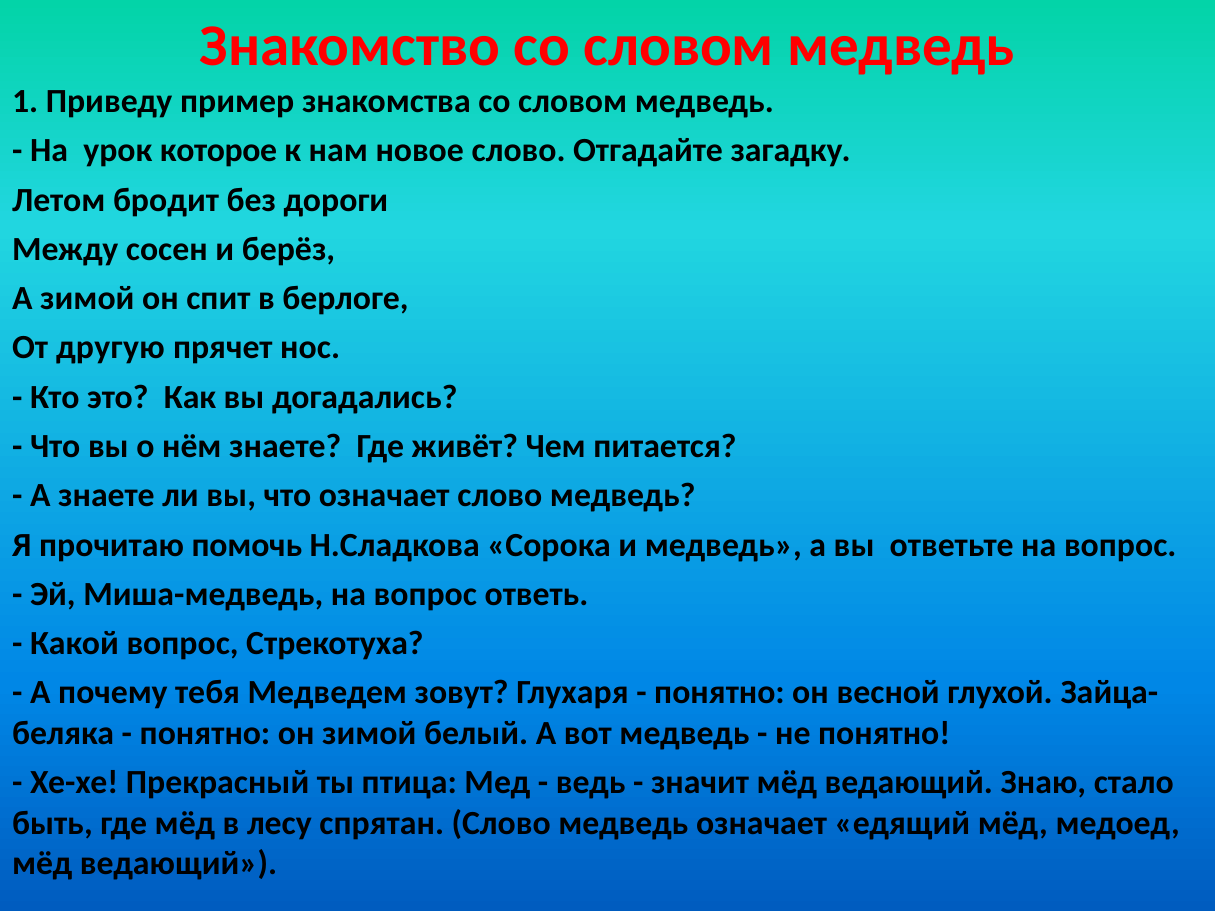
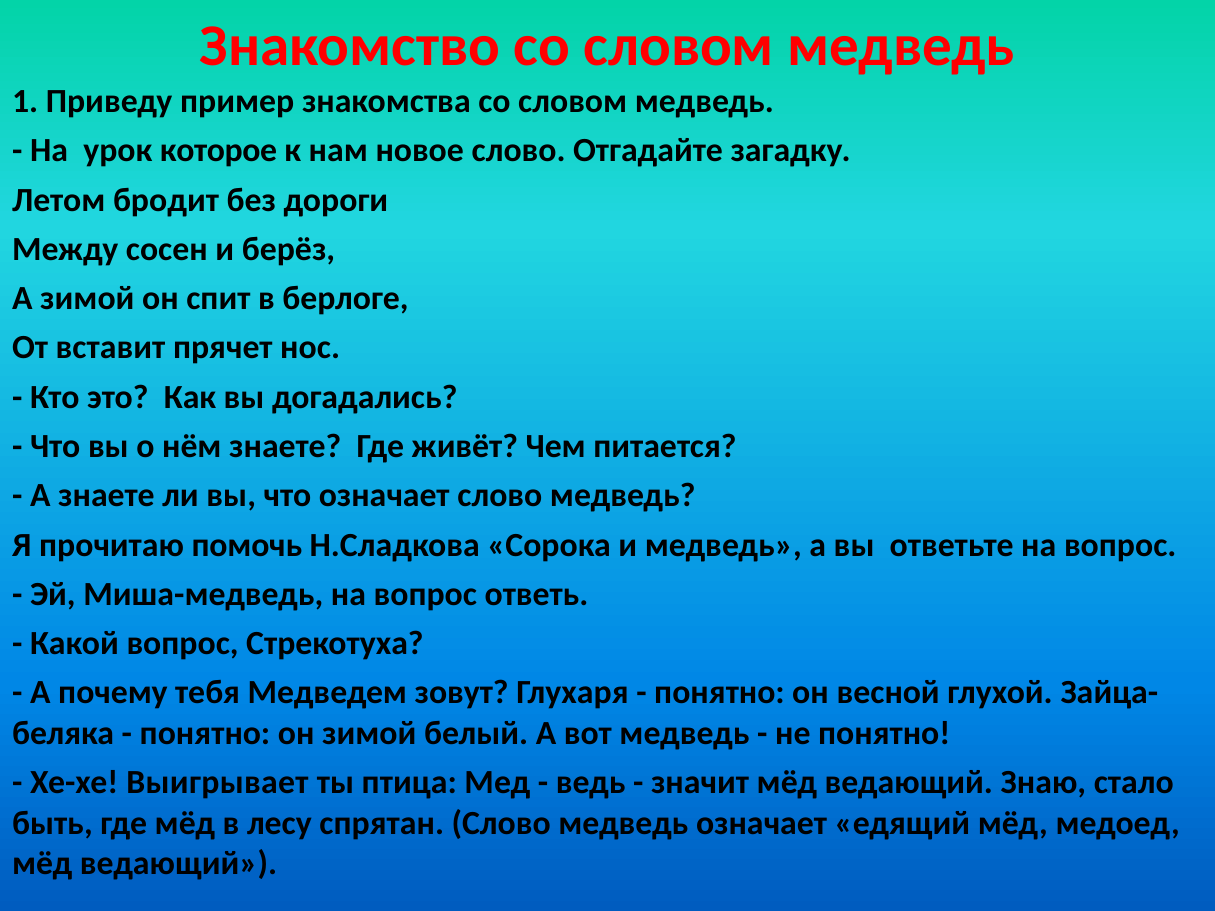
другую: другую -> вставит
Прекрасный: Прекрасный -> Выигрывает
